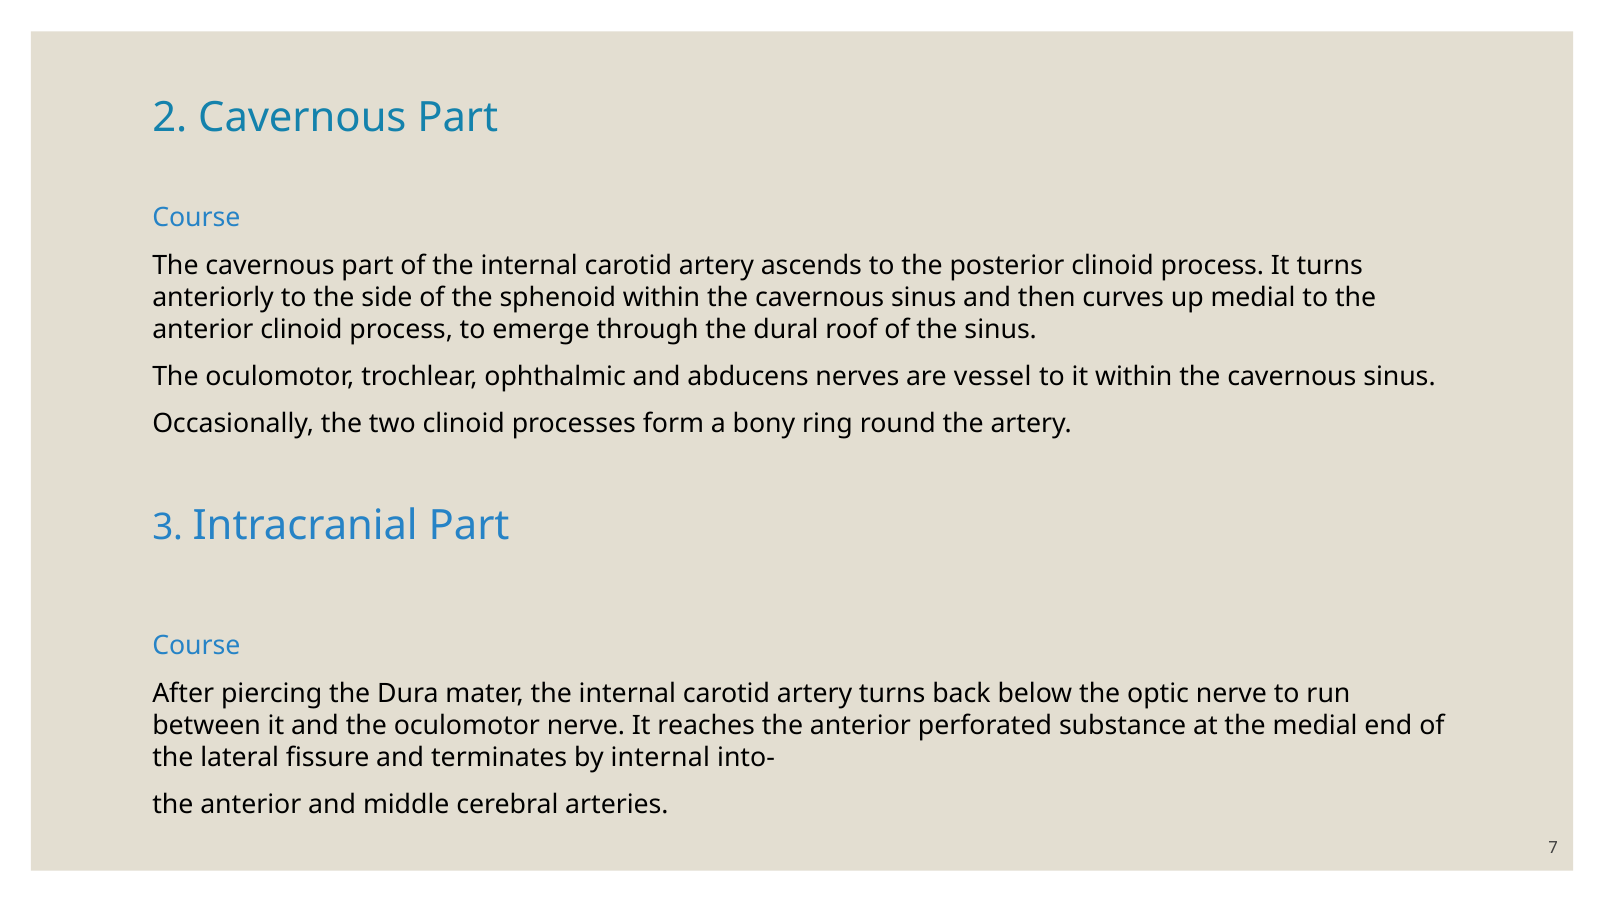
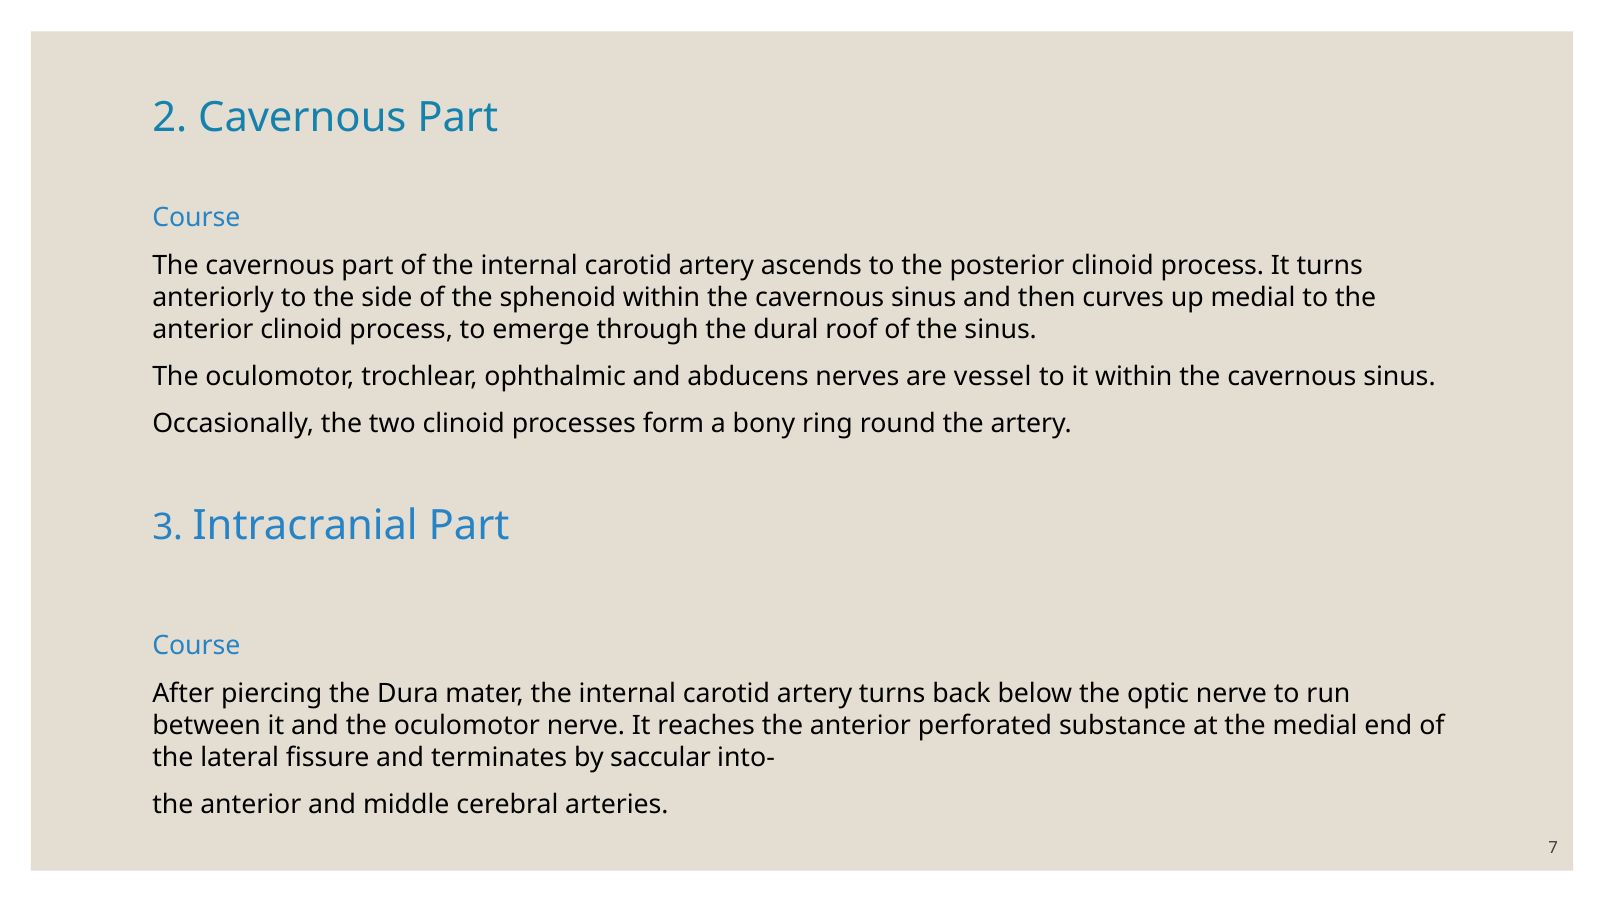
by internal: internal -> saccular
